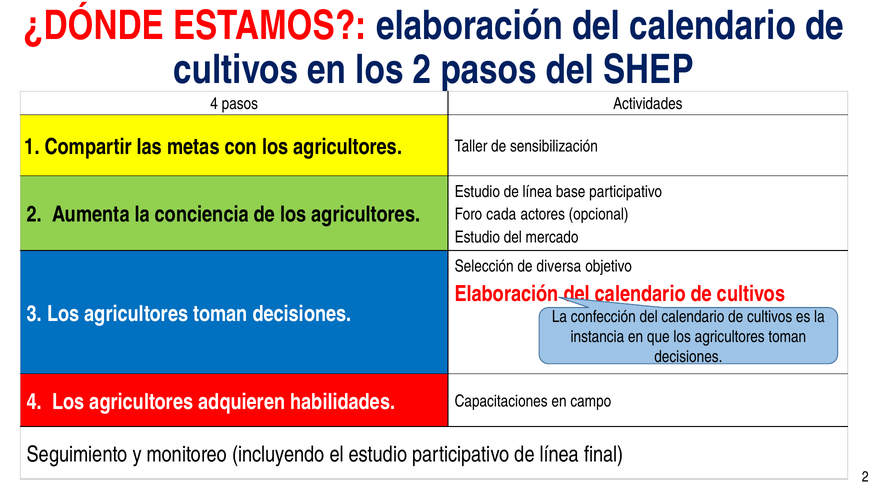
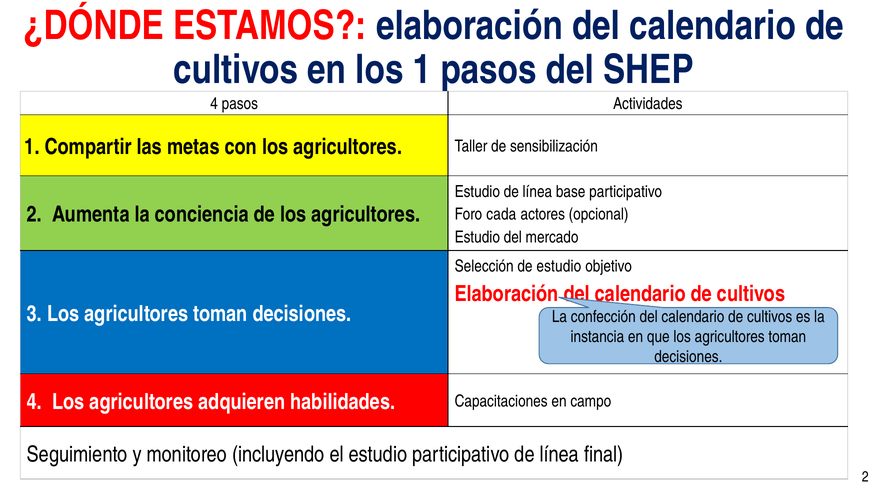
los 2: 2 -> 1
de diversa: diversa -> estudio
